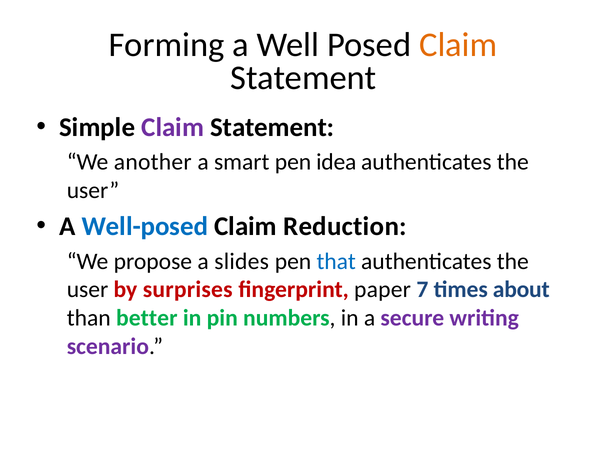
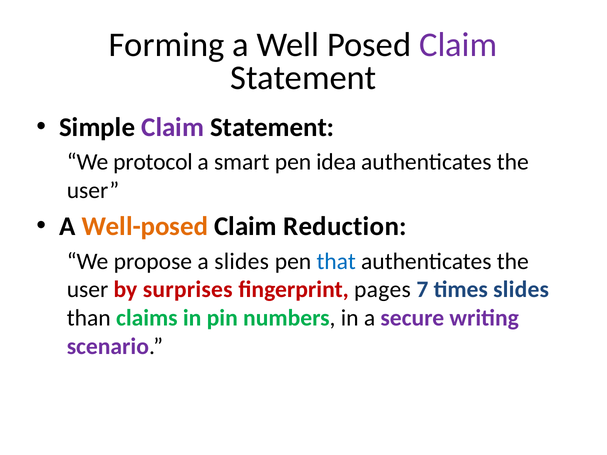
Claim at (458, 45) colour: orange -> purple
another: another -> protocol
Well-posed colour: blue -> orange
paper: paper -> pages
times about: about -> slides
better: better -> claims
